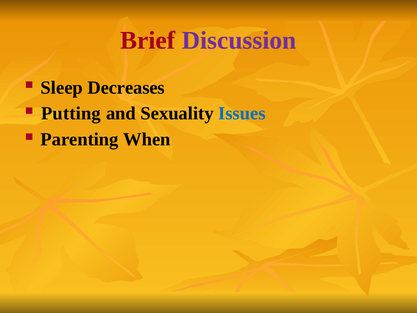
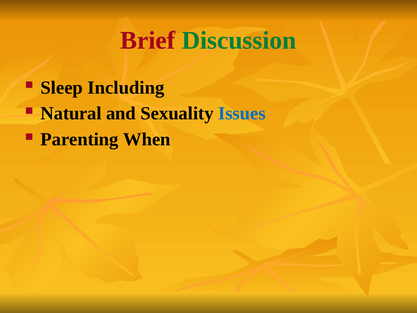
Discussion colour: purple -> green
Decreases: Decreases -> Including
Putting: Putting -> Natural
